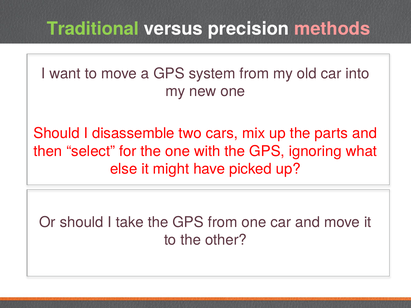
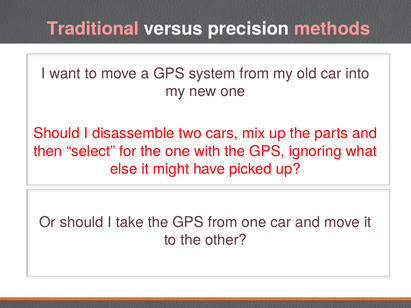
Traditional colour: light green -> pink
